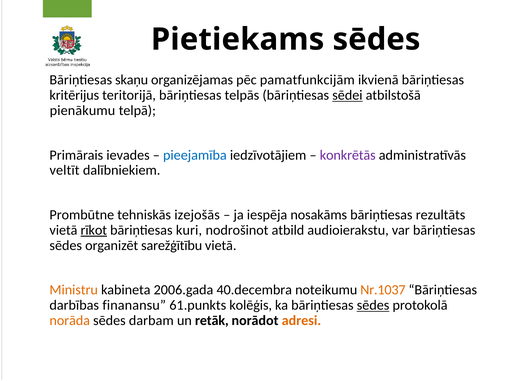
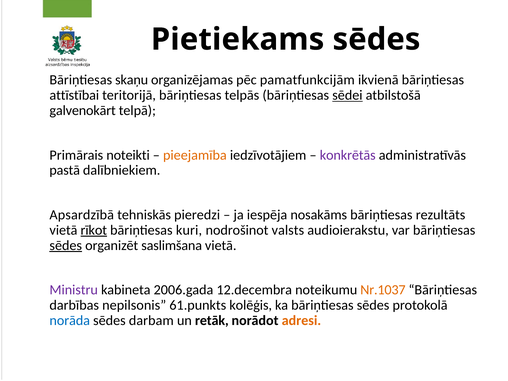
kritērijus: kritērijus -> attīstībai
pienākumu: pienākumu -> galvenokārt
ievades: ievades -> noteikti
pieejamība colour: blue -> orange
veltīt: veltīt -> pastā
Prombūtne: Prombūtne -> Apsardzībā
izejošās: izejošās -> pieredzi
atbild: atbild -> valsts
sēdes at (66, 245) underline: none -> present
sarežģītību: sarežģītību -> saslimšana
Ministru colour: orange -> purple
40.decembra: 40.decembra -> 12.decembra
finanansu: finanansu -> nepilsonis
sēdes at (373, 305) underline: present -> none
norāda colour: orange -> blue
